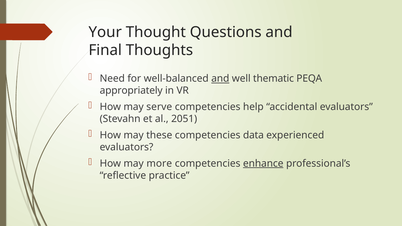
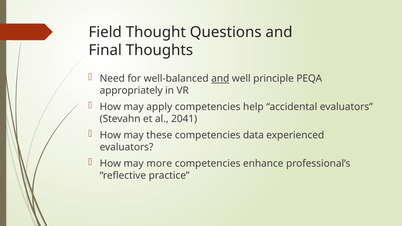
Your: Your -> Field
thematic: thematic -> principle
serve: serve -> apply
2051: 2051 -> 2041
enhance underline: present -> none
